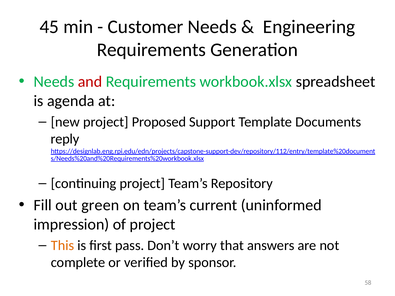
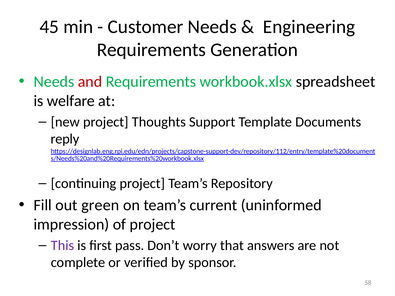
agenda: agenda -> welfare
Proposed: Proposed -> Thoughts
This colour: orange -> purple
